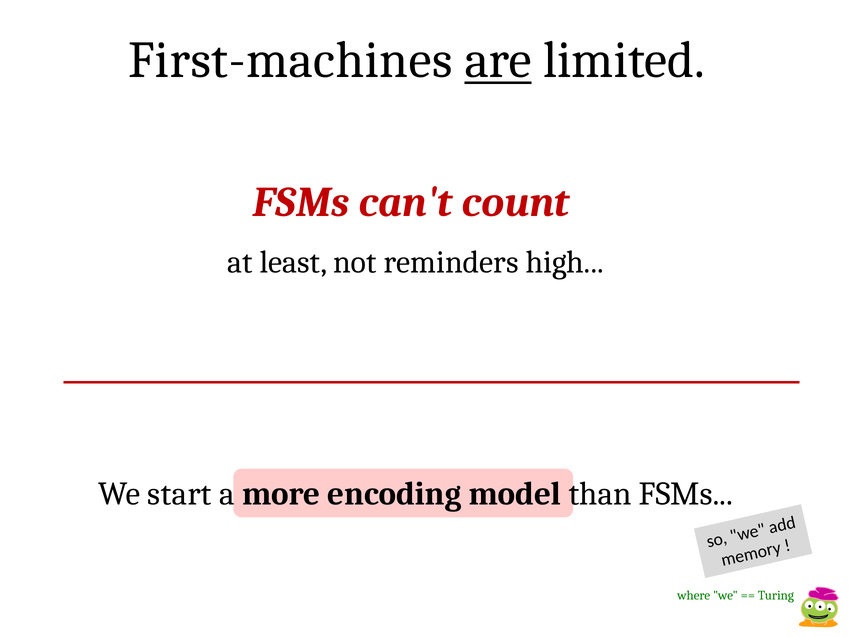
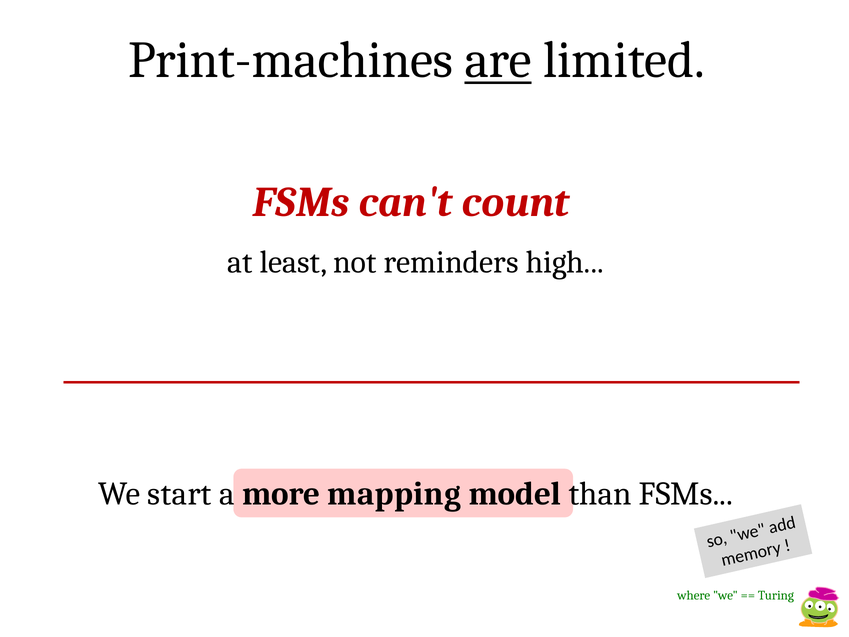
First-machines: First-machines -> Print-machines
encoding: encoding -> mapping
